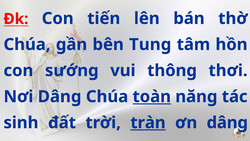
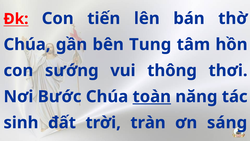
Nơi Dâng: Dâng -> Bước
tràn underline: present -> none
ơn dâng: dâng -> sáng
